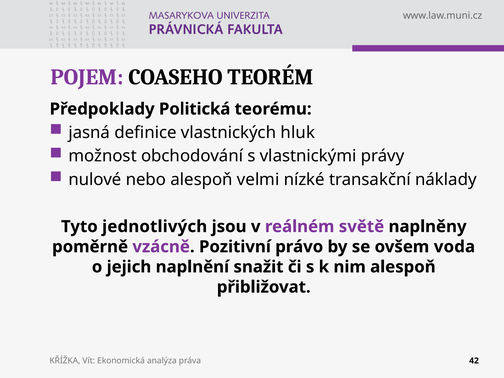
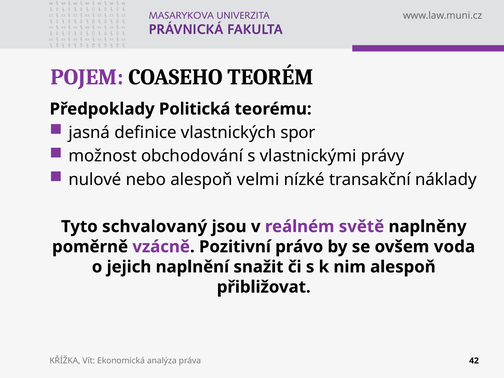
hluk: hluk -> spor
jednotlivých: jednotlivých -> schvalovaný
